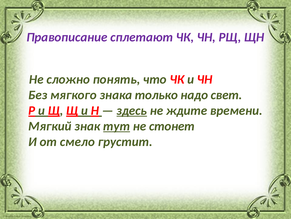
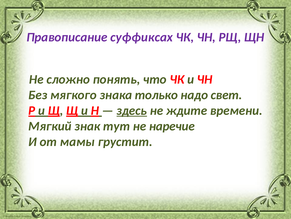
сплетают: сплетают -> суффиксах
тут underline: present -> none
стонет: стонет -> наречие
смело: смело -> мамы
